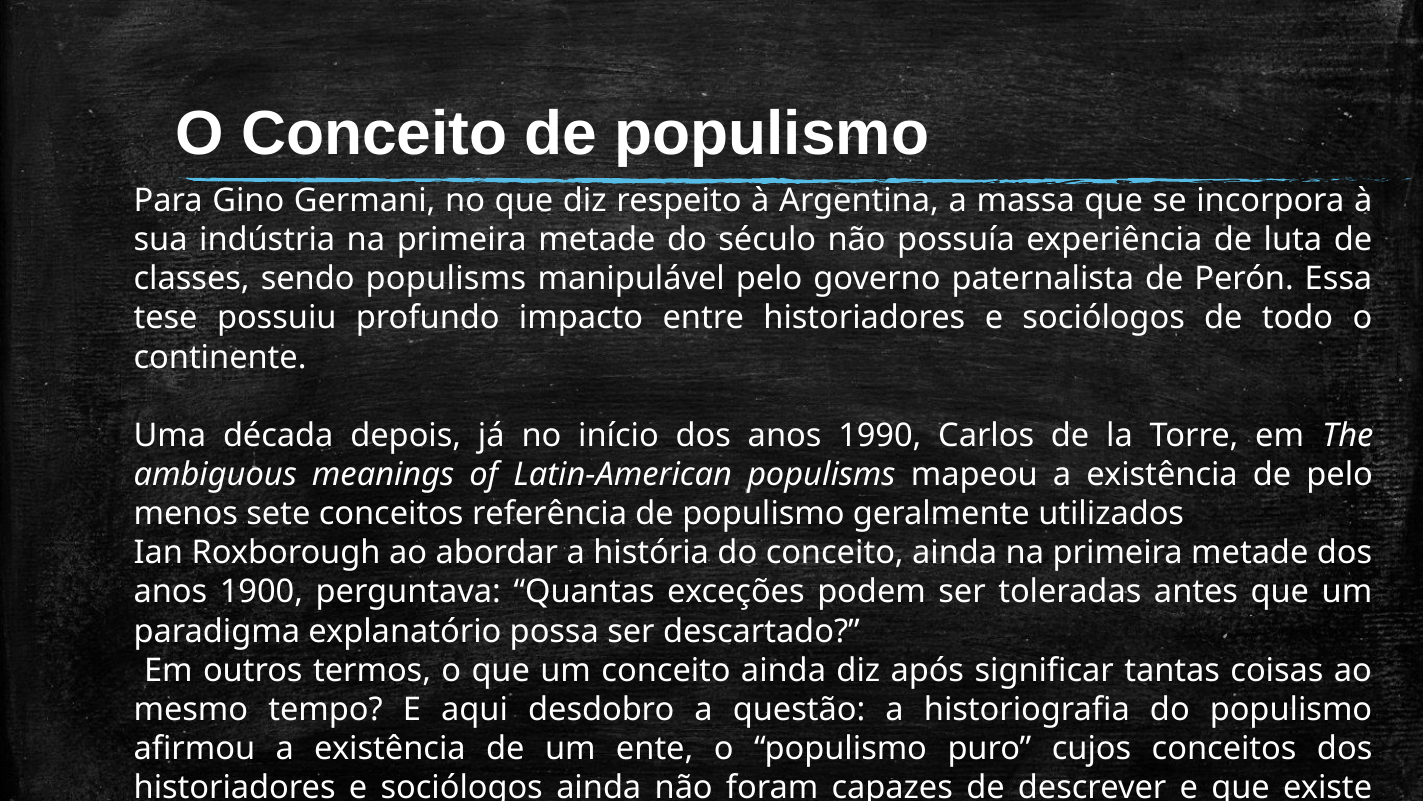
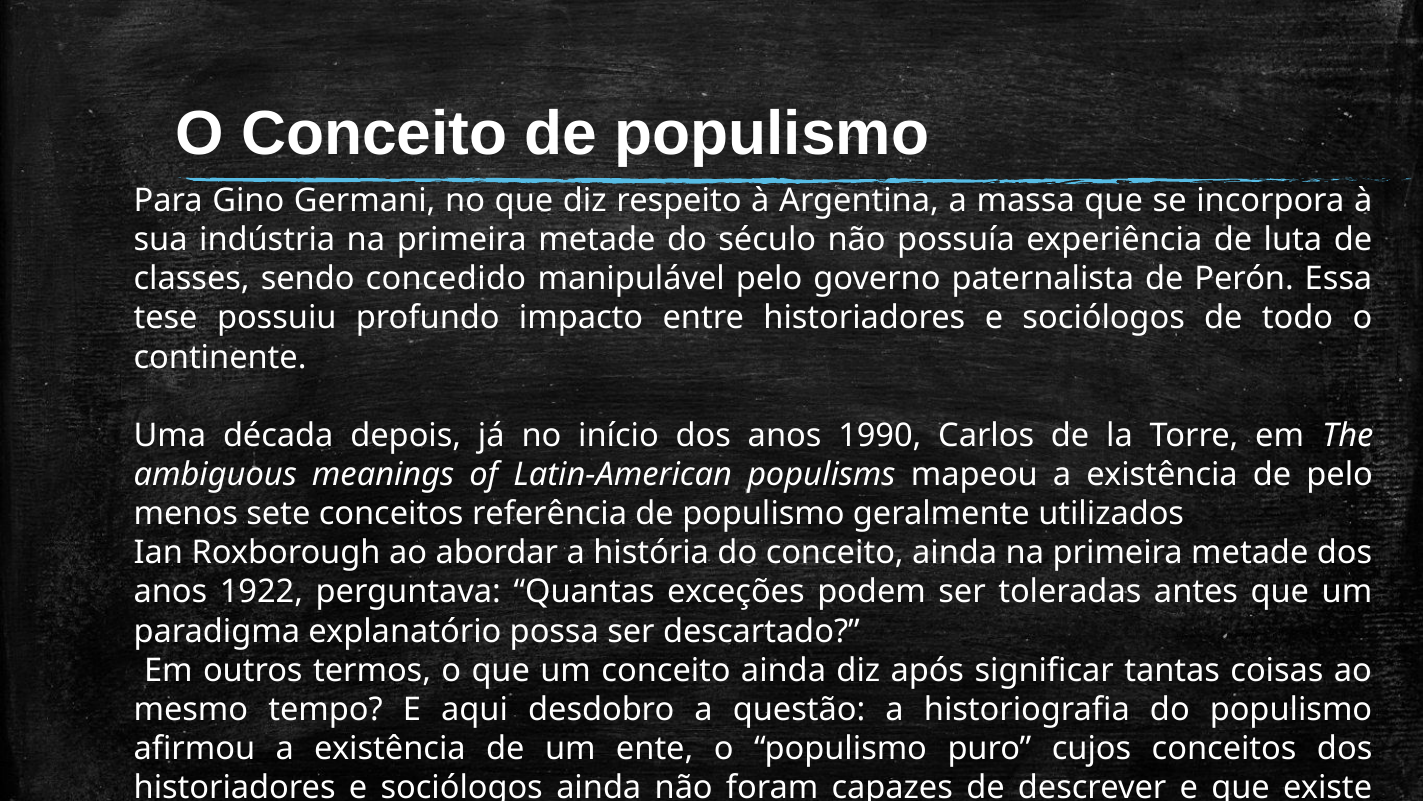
sendo populisms: populisms -> concedido
1900: 1900 -> 1922
